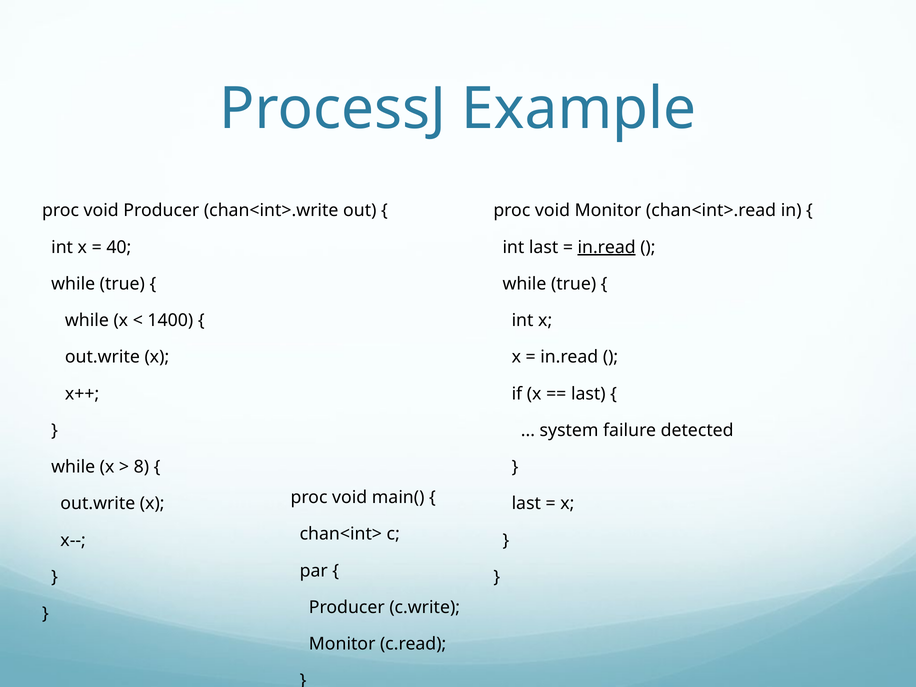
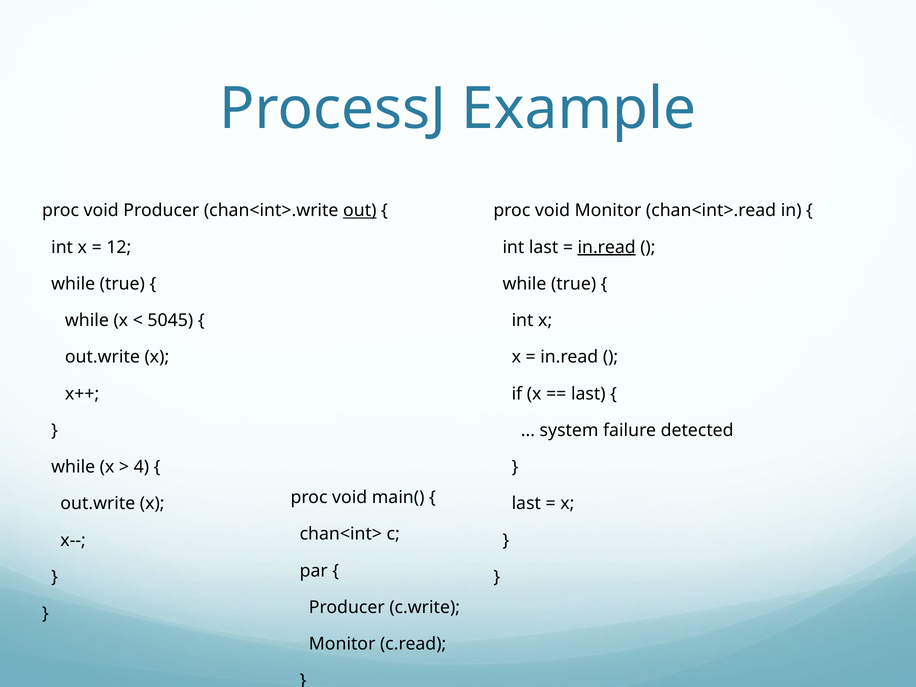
out underline: none -> present
40: 40 -> 12
1400: 1400 -> 5045
8: 8 -> 4
